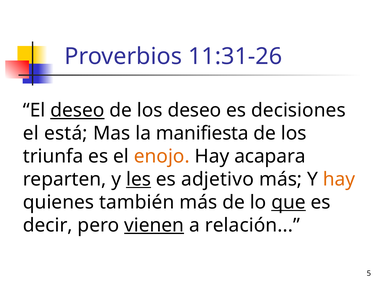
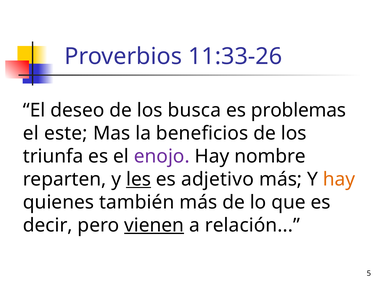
11:31-26: 11:31-26 -> 11:33-26
deseo at (77, 110) underline: present -> none
los deseo: deseo -> busca
decisiones: decisiones -> problemas
está: está -> este
manifiesta: manifiesta -> beneficios
enojo colour: orange -> purple
acapara: acapara -> nombre
que underline: present -> none
